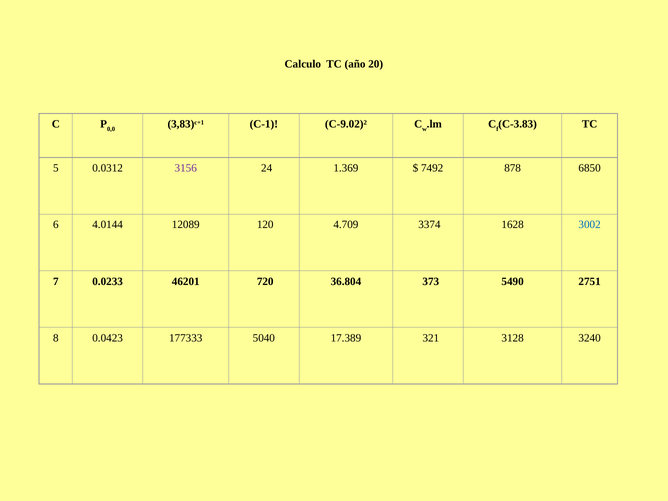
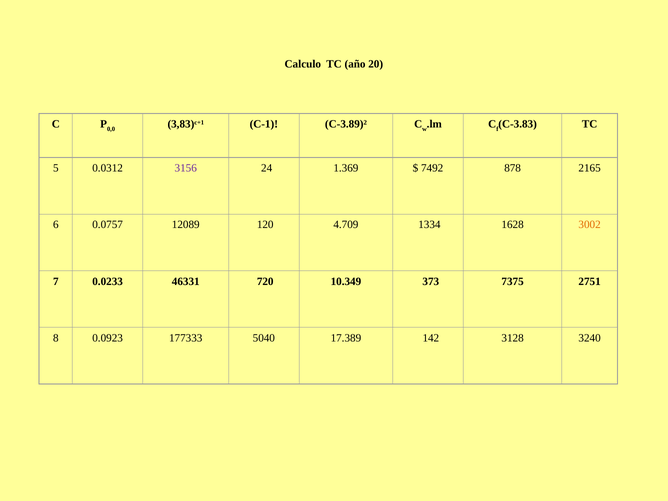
C-9.02)²: C-9.02)² -> C-3.89)²
6850: 6850 -> 2165
4.0144: 4.0144 -> 0.0757
3374: 3374 -> 1334
3002 colour: blue -> orange
46201: 46201 -> 46331
36.804: 36.804 -> 10.349
5490: 5490 -> 7375
0.0423: 0.0423 -> 0.0923
321: 321 -> 142
